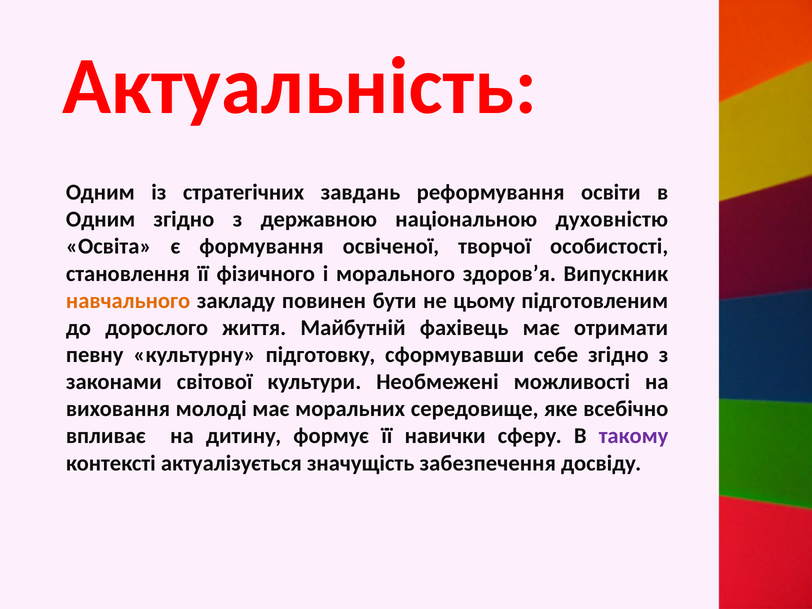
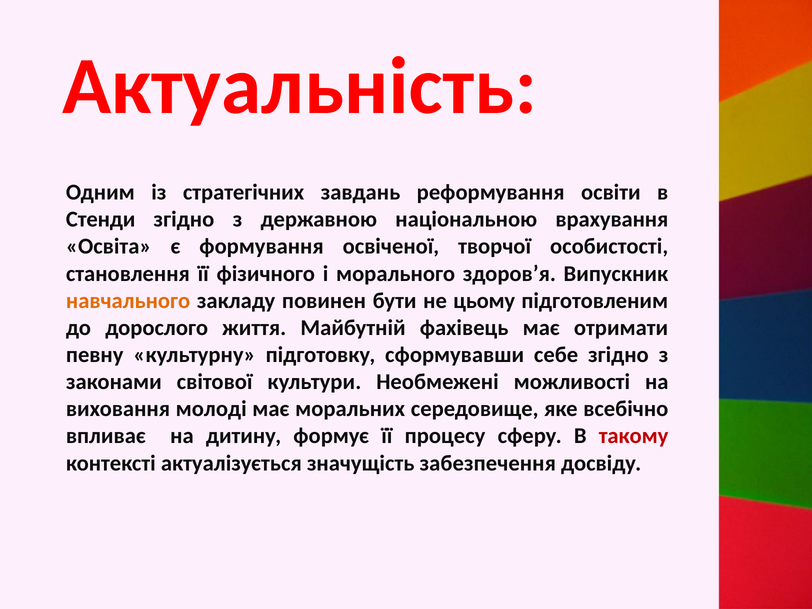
Одним at (101, 219): Одним -> Стенди
духовністю: духовністю -> врахування
навички: навички -> процесу
такому colour: purple -> red
